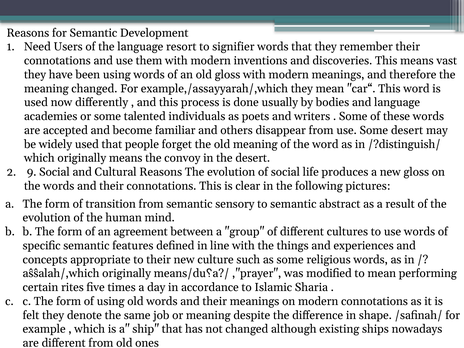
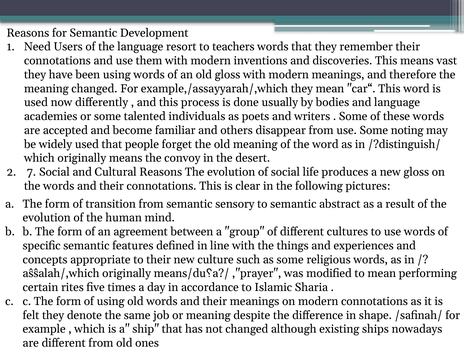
signifier: signifier -> teachers
Some desert: desert -> noting
9: 9 -> 7
